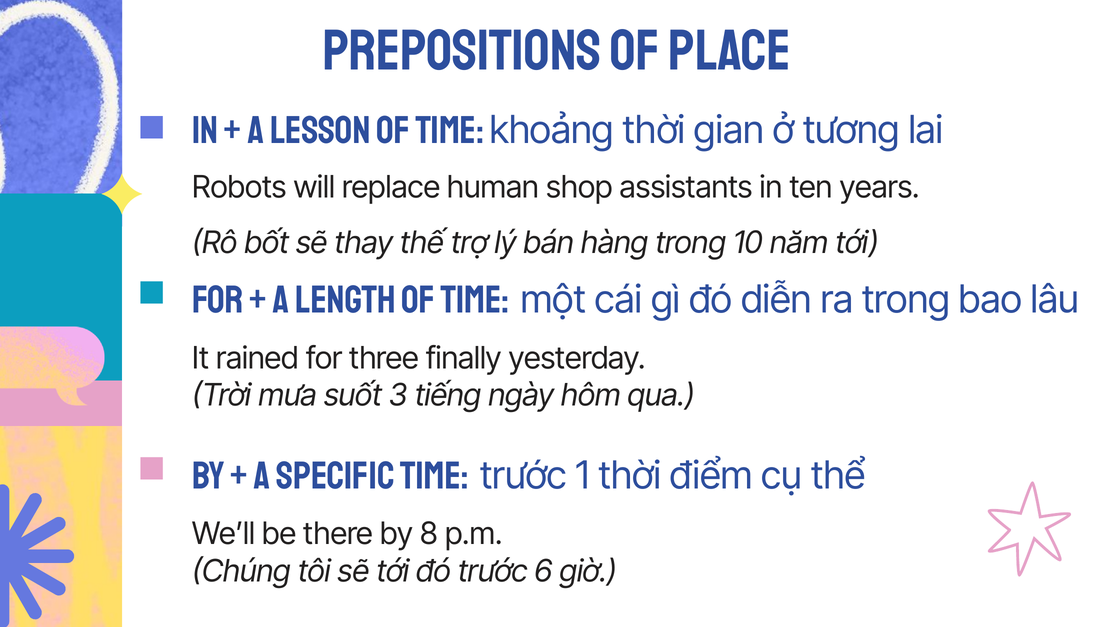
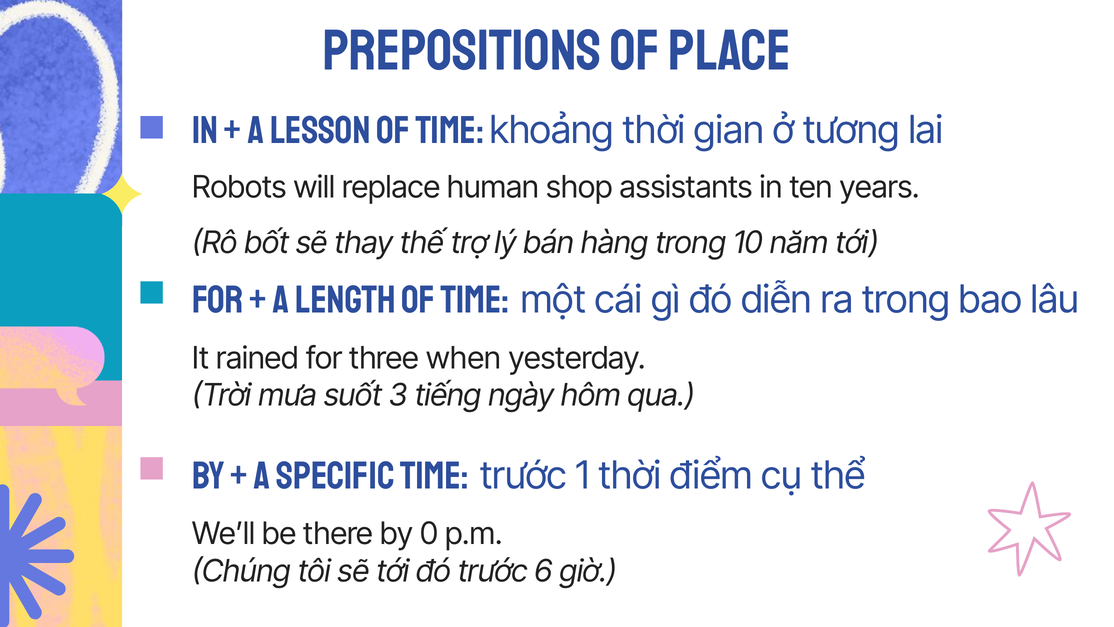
finally: finally -> when
8: 8 -> 0
